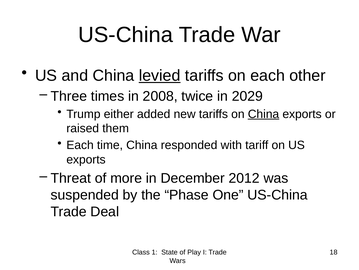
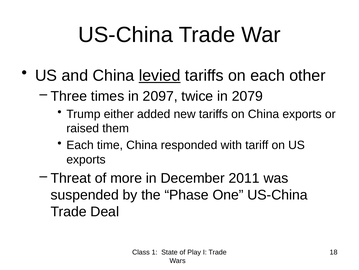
2008: 2008 -> 2097
2029: 2029 -> 2079
China at (263, 114) underline: present -> none
2012: 2012 -> 2011
